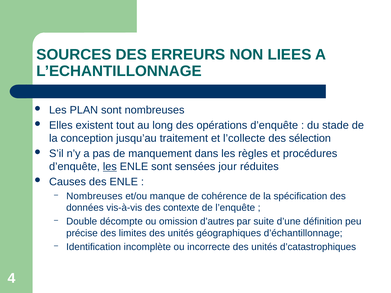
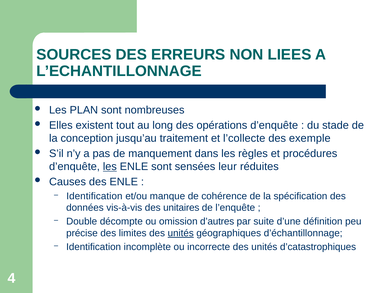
sélection: sélection -> exemple
jour: jour -> leur
Nombreuses at (94, 196): Nombreuses -> Identification
contexte: contexte -> unitaires
unités at (181, 233) underline: none -> present
